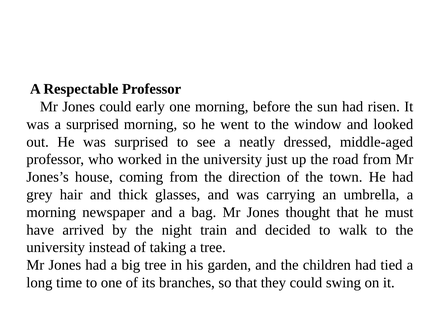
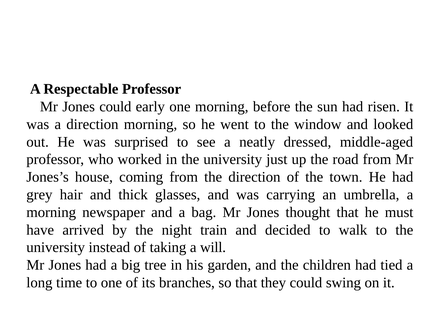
a surprised: surprised -> direction
a tree: tree -> will
